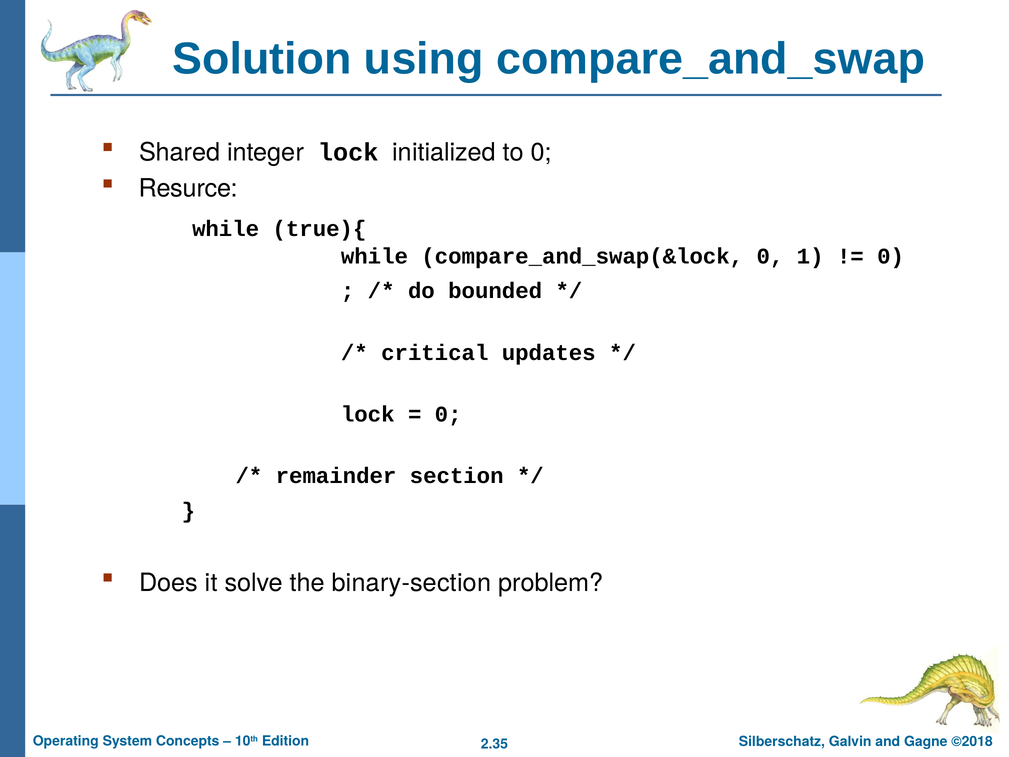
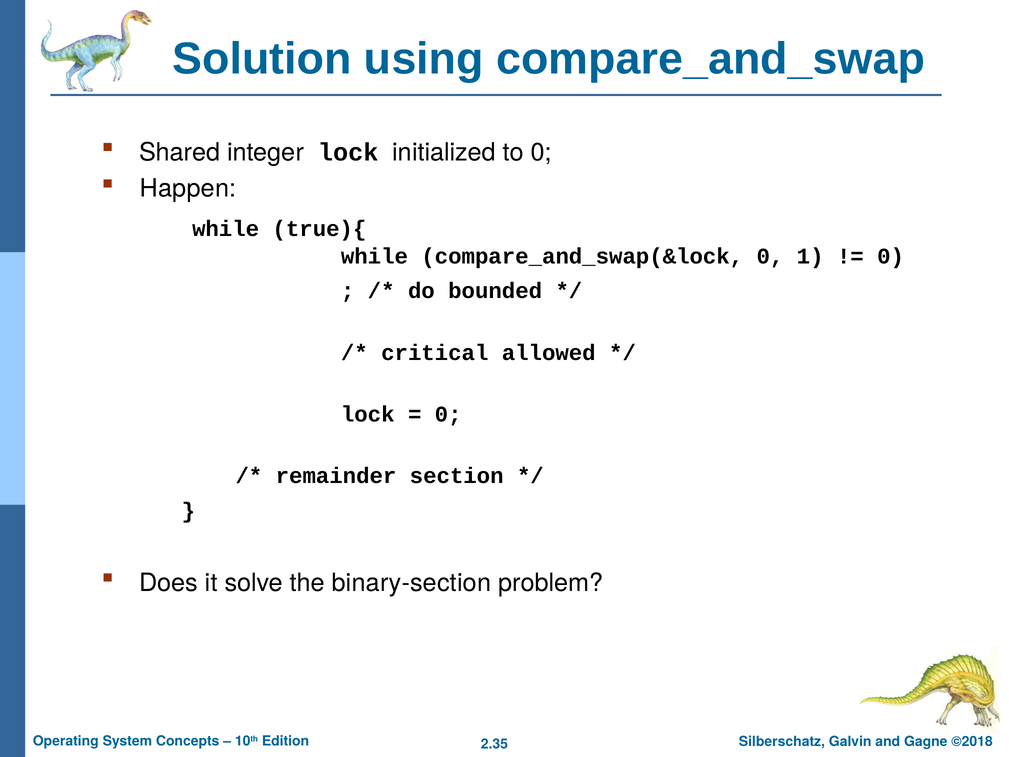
Resurce: Resurce -> Happen
updates: updates -> allowed
